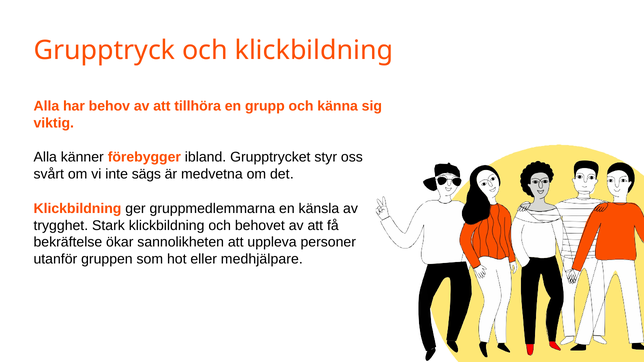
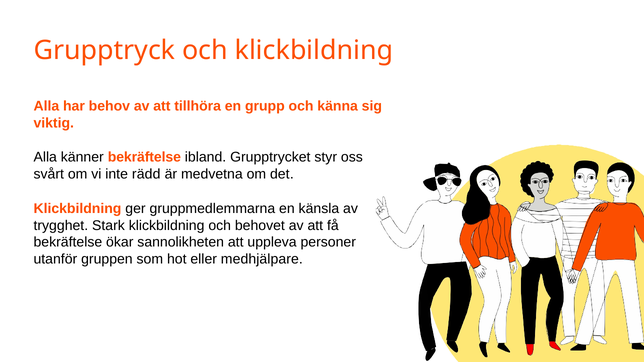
känner förebygger: förebygger -> bekräftelse
sägs: sägs -> rädd
